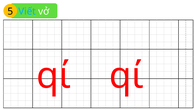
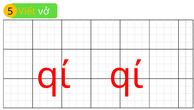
Viết colour: light blue -> yellow
